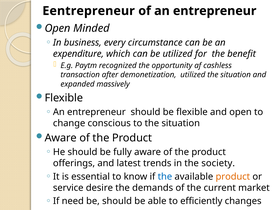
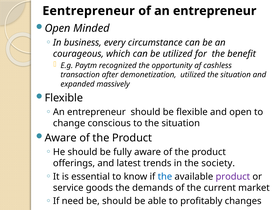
expenditure: expenditure -> courageous
product at (233, 177) colour: orange -> purple
desire: desire -> goods
efficiently: efficiently -> profitably
